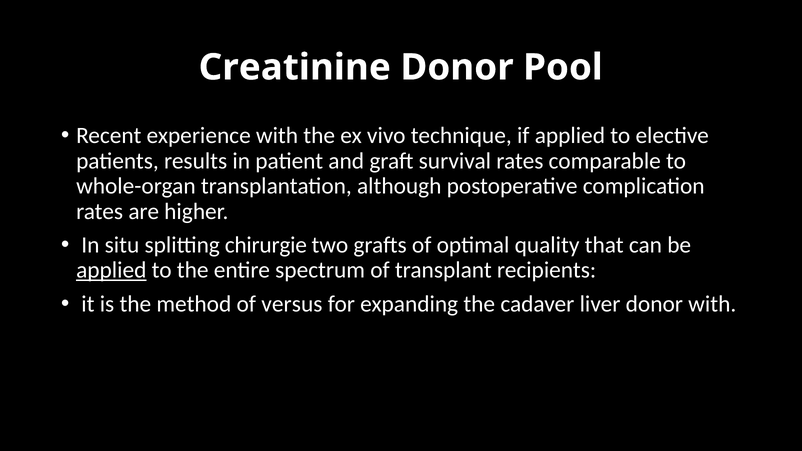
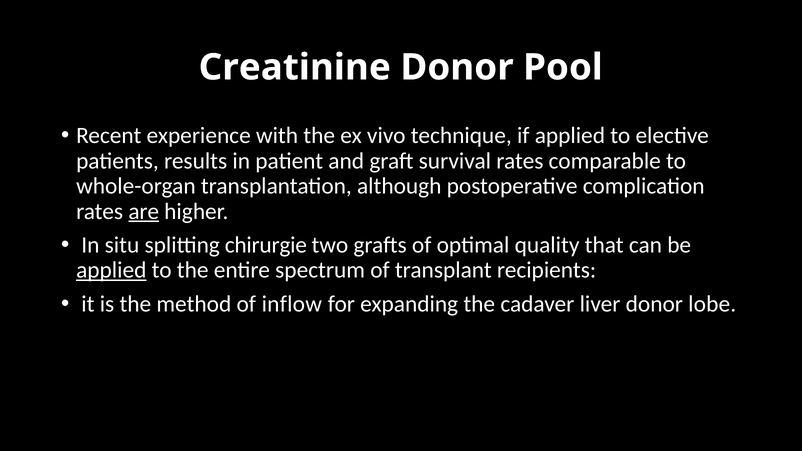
are underline: none -> present
versus: versus -> inflow
donor with: with -> lobe
